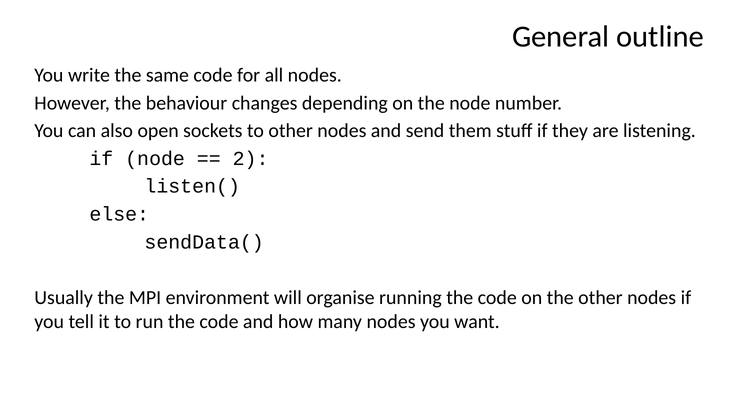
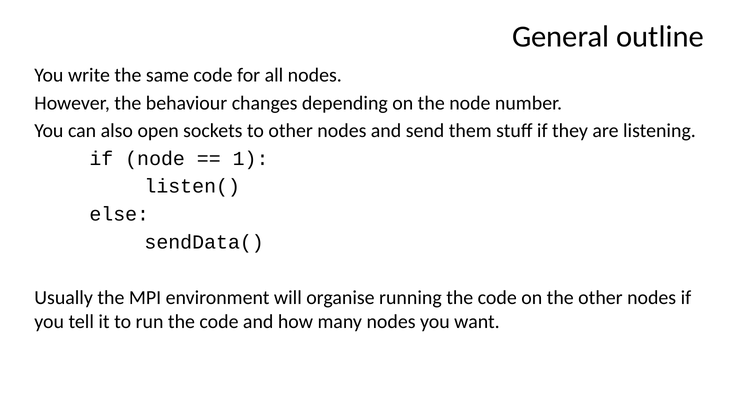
2: 2 -> 1
